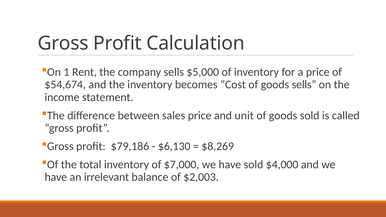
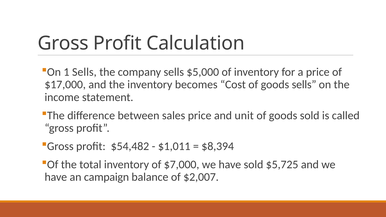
1 Rent: Rent -> Sells
$54,674: $54,674 -> $17,000
$79,186: $79,186 -> $54,482
$6,130: $6,130 -> $1,011
$8,269: $8,269 -> $8,394
$4,000: $4,000 -> $5,725
irrelevant: irrelevant -> campaign
$2,003: $2,003 -> $2,007
